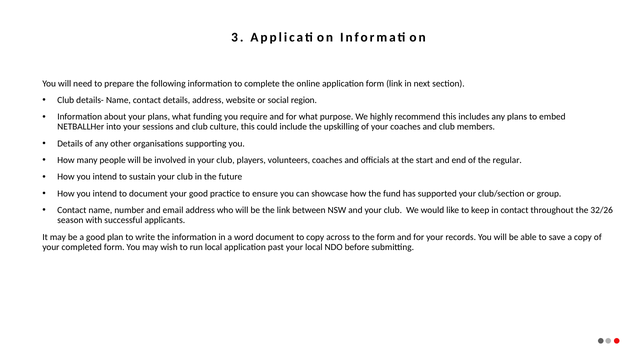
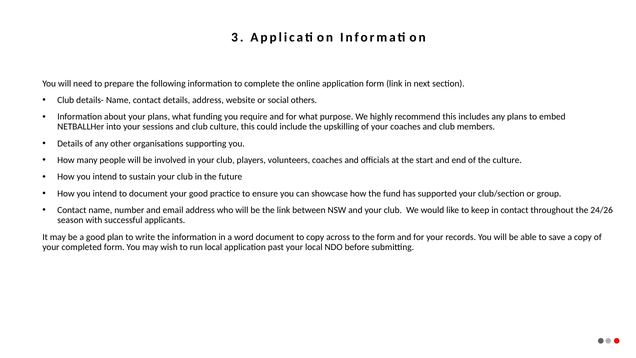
region: region -> others
the regular: regular -> culture
32/26: 32/26 -> 24/26
